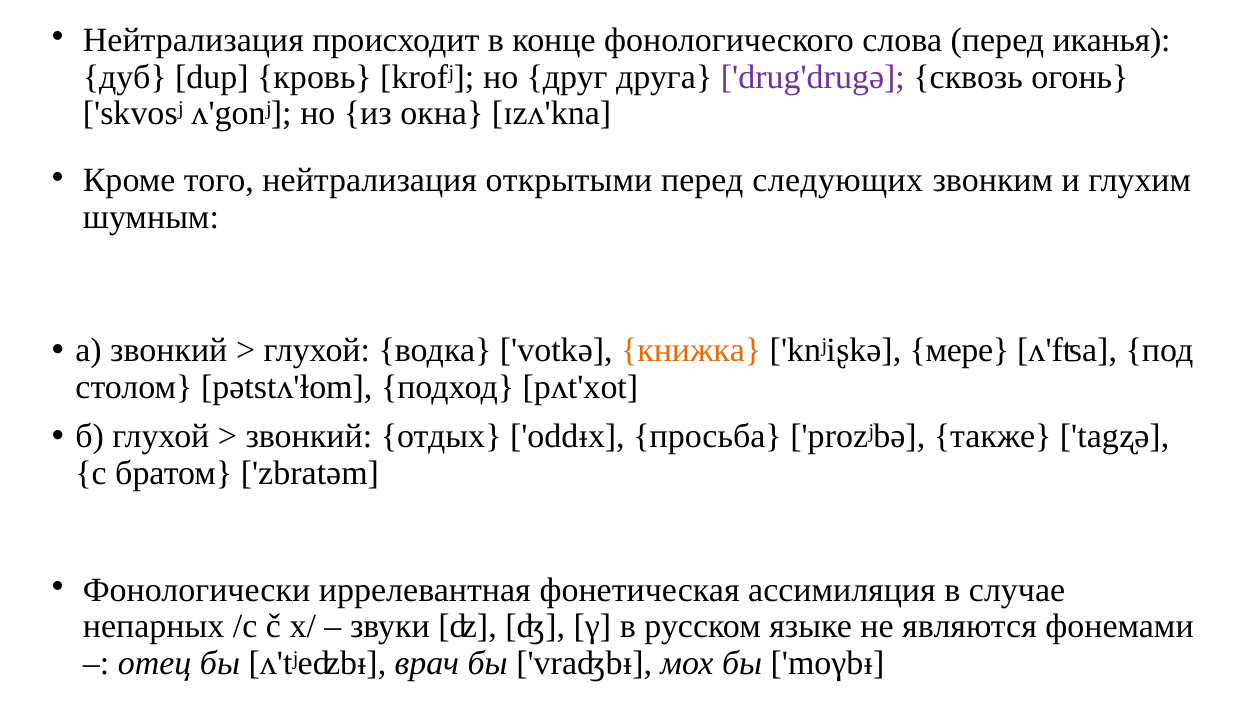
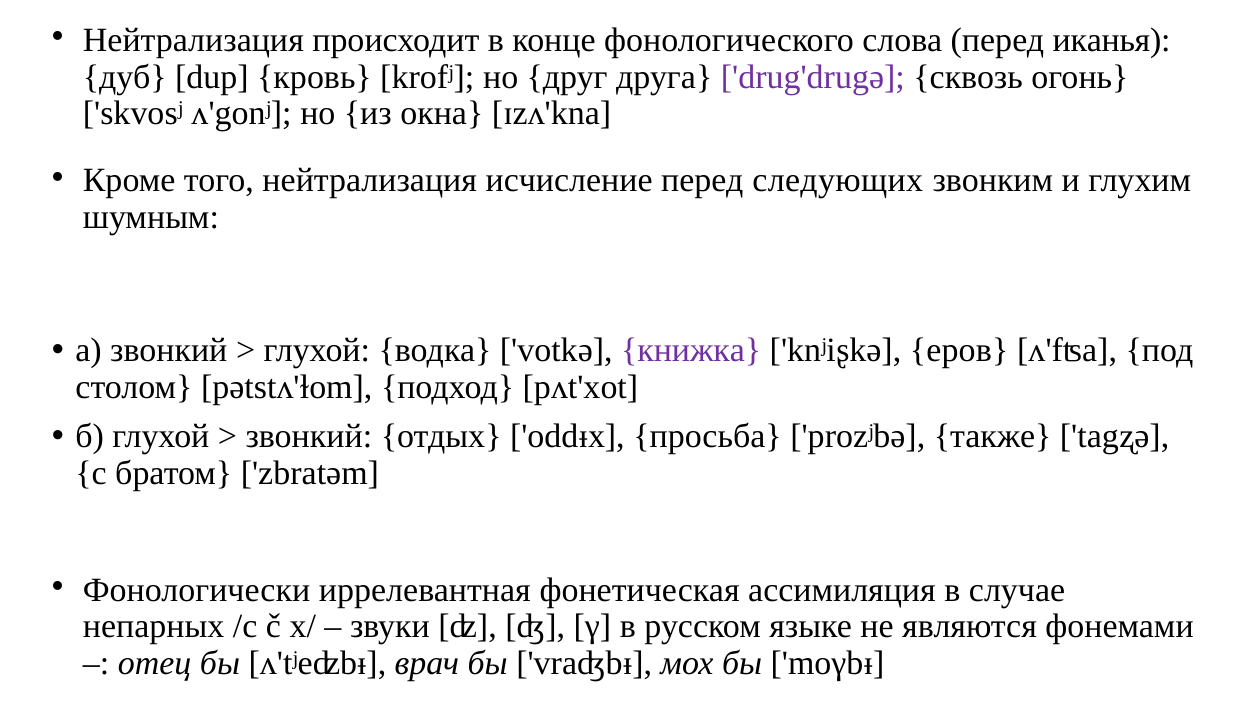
открытыми: открытыми -> исчисление
книжка colour: orange -> purple
мере: мере -> еров
